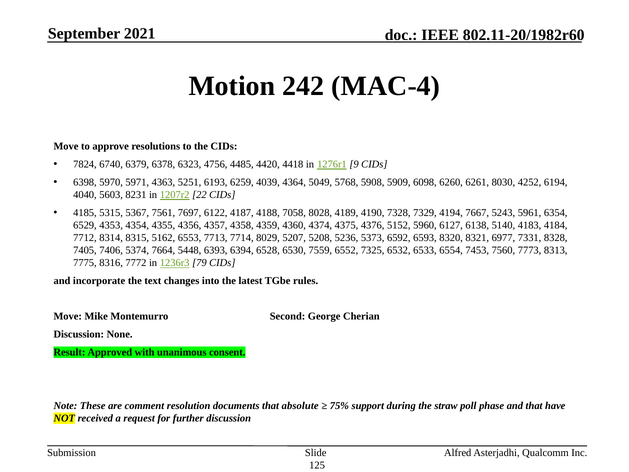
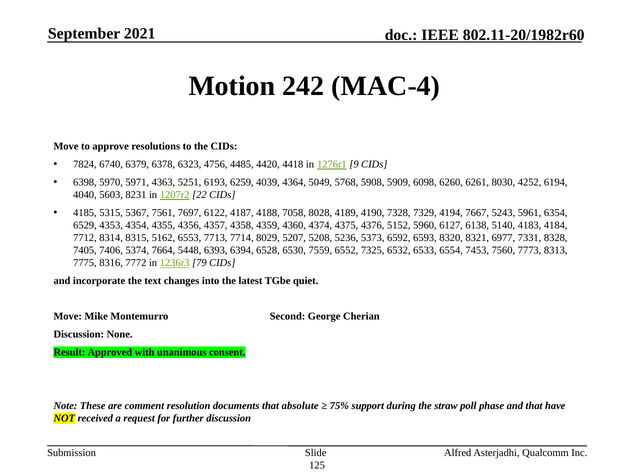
rules: rules -> quiet
